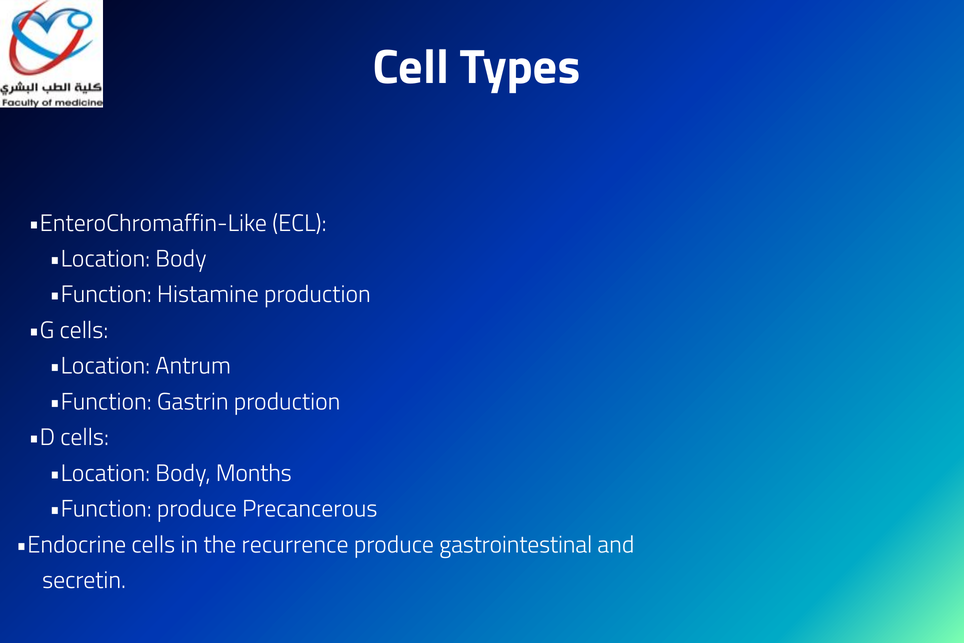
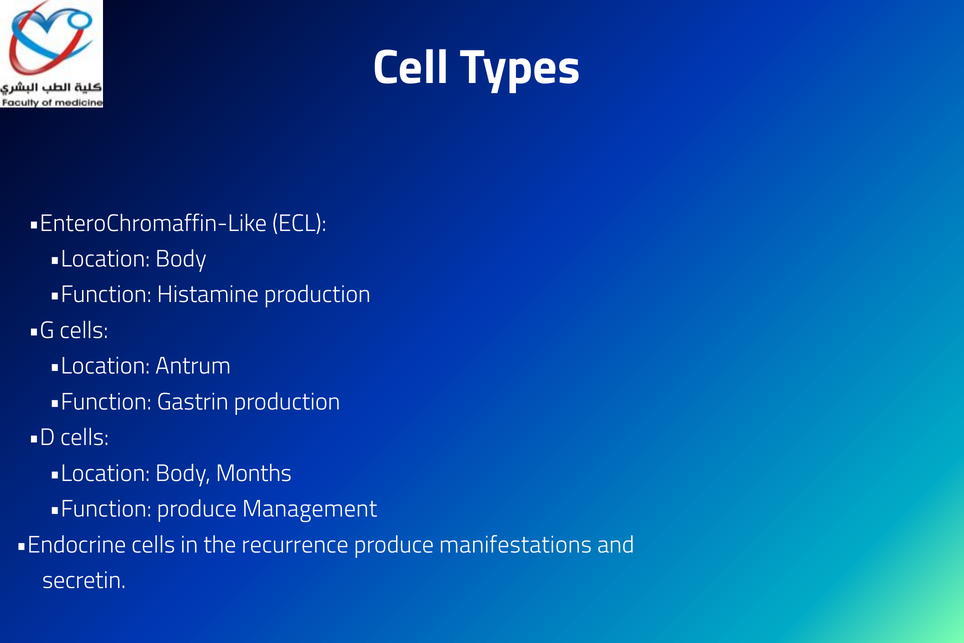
Precancerous: Precancerous -> Management
gastrointestinal: gastrointestinal -> manifestations
